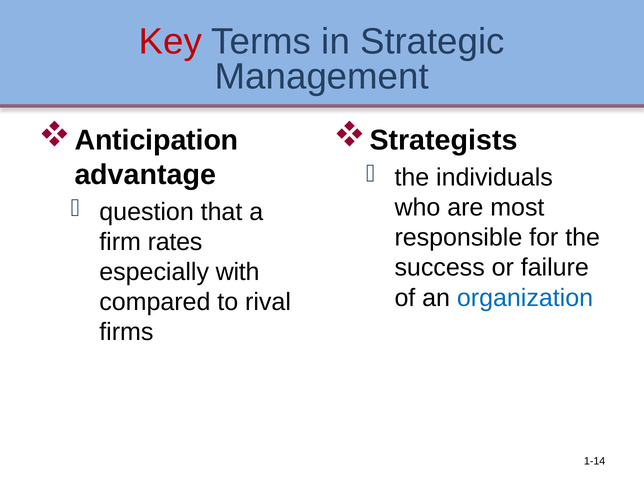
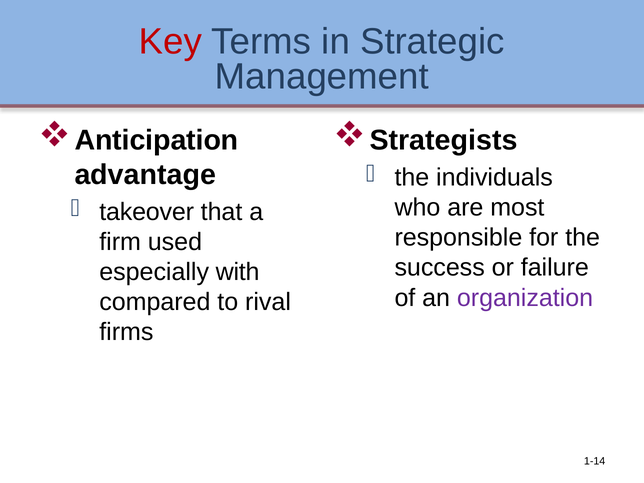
question: question -> takeover
rates: rates -> used
organization colour: blue -> purple
